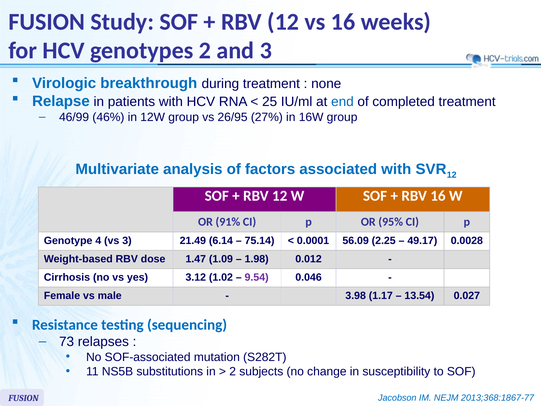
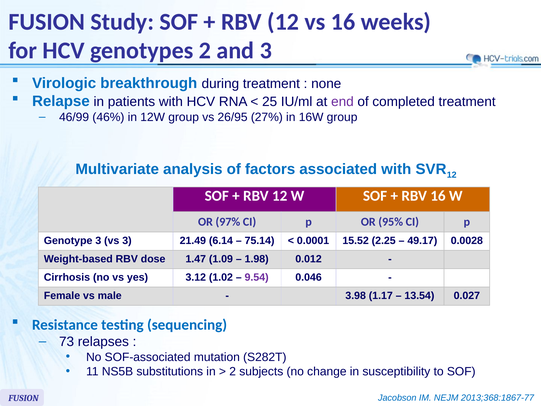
end colour: blue -> purple
91%: 91% -> 97%
Genotype 4: 4 -> 3
56.09: 56.09 -> 15.52
